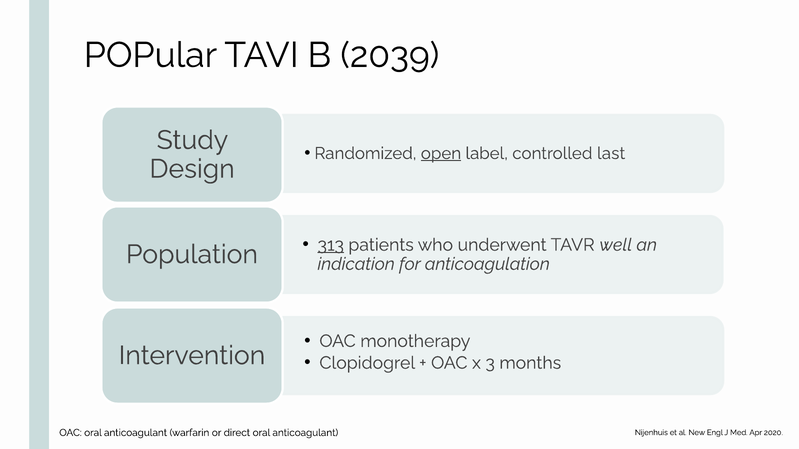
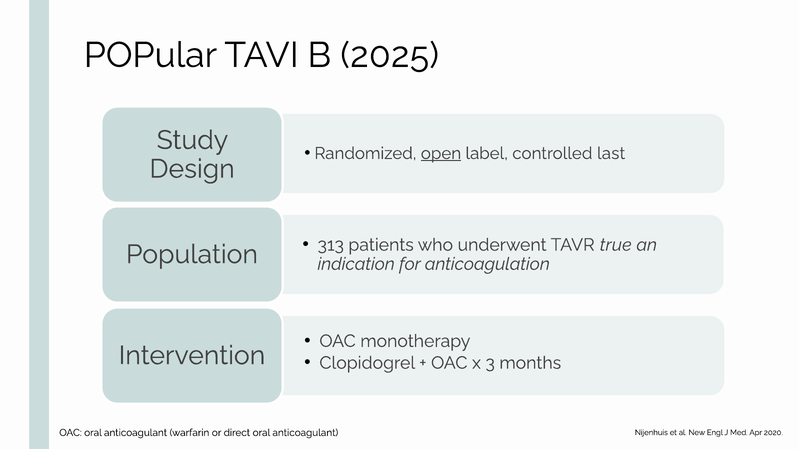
2039: 2039 -> 2025
313 underline: present -> none
well: well -> true
